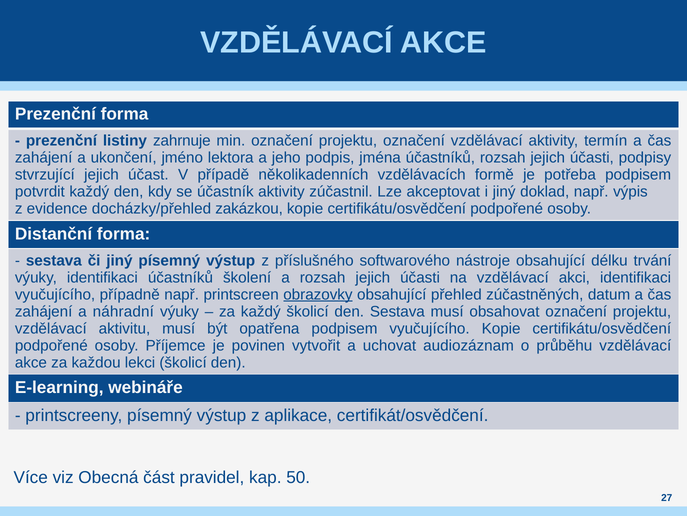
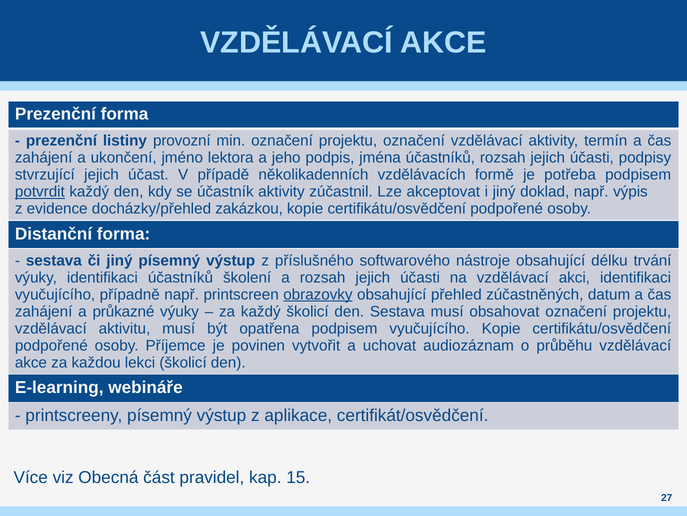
zahrnuje: zahrnuje -> provozní
potvrdit underline: none -> present
náhradní: náhradní -> průkazné
50: 50 -> 15
